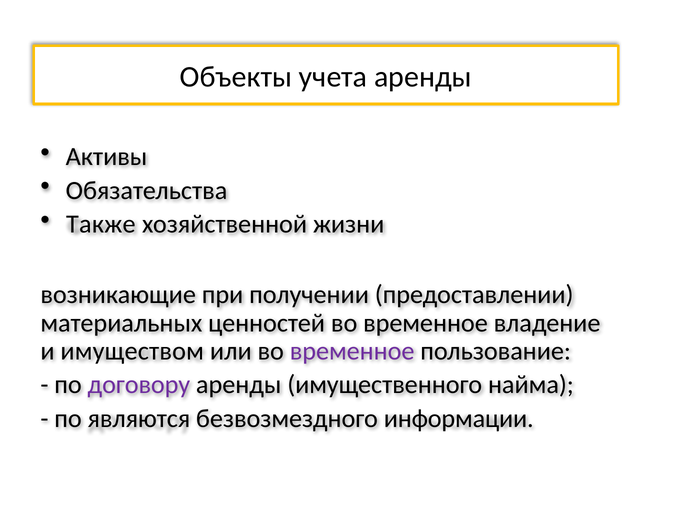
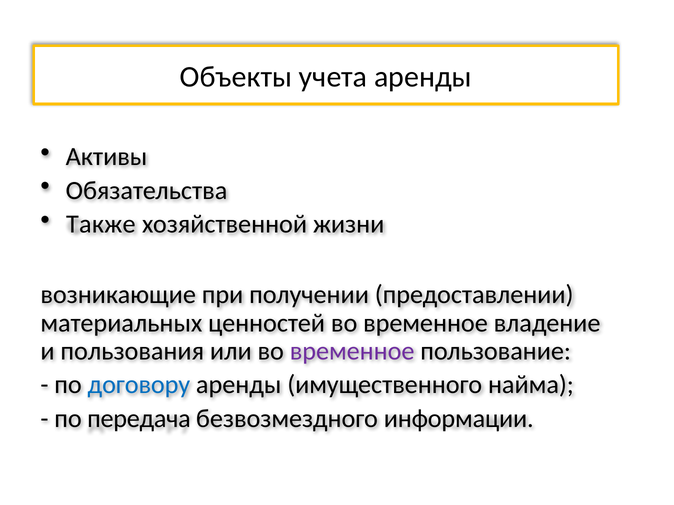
имуществом: имуществом -> пользования
договору colour: purple -> blue
являются: являются -> передача
